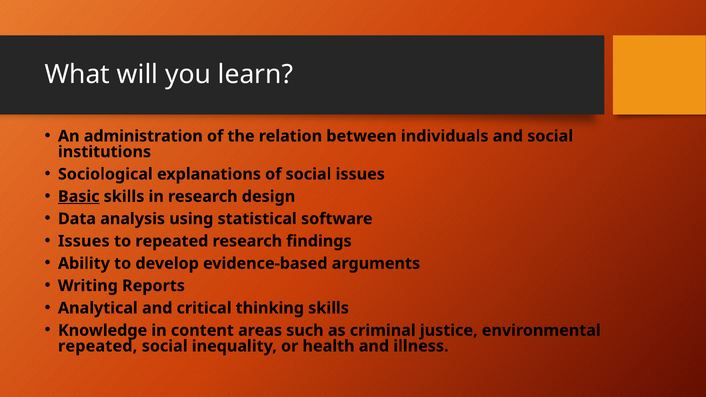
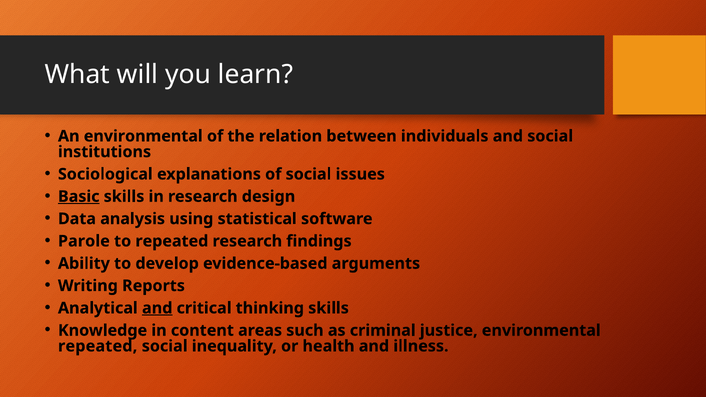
An administration: administration -> environmental
Issues at (84, 241): Issues -> Parole
and at (157, 308) underline: none -> present
